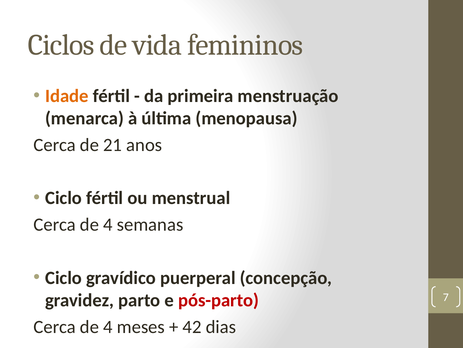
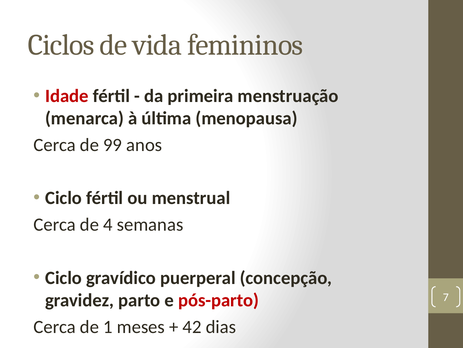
Idade colour: orange -> red
21: 21 -> 99
4 at (108, 326): 4 -> 1
